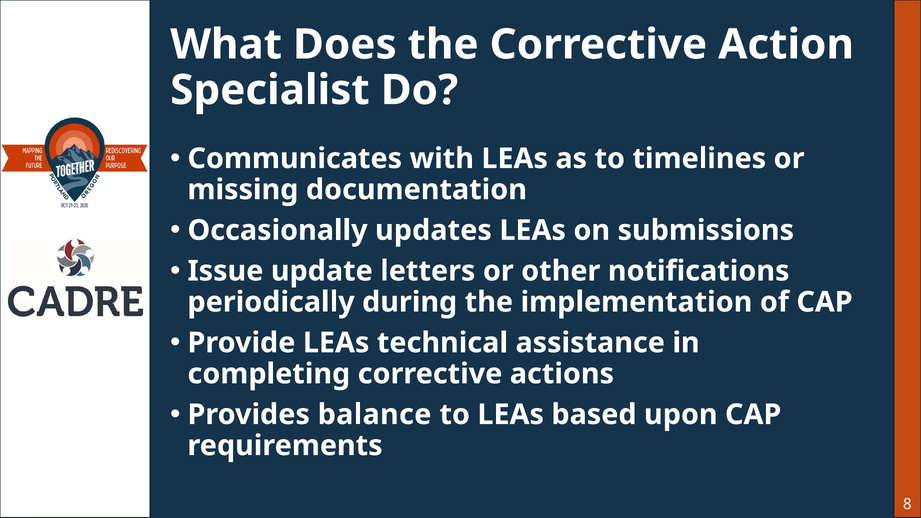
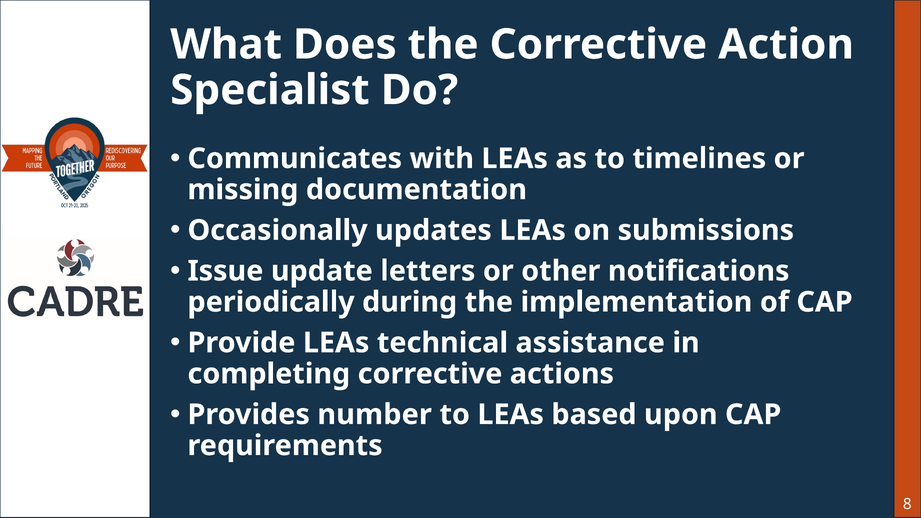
balance: balance -> number
